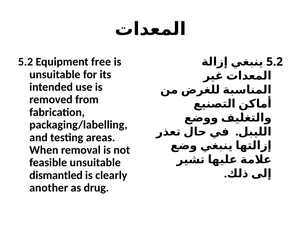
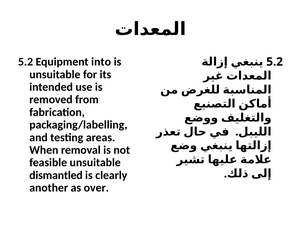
free: free -> into
drug: drug -> over
